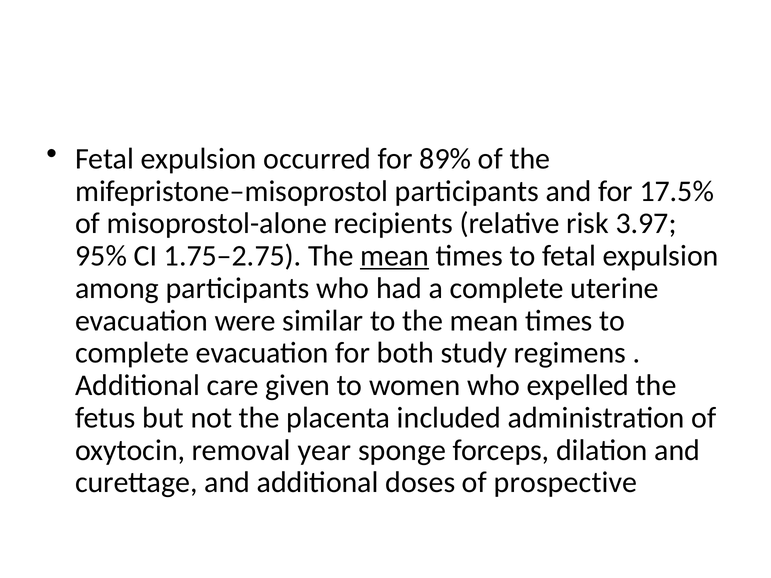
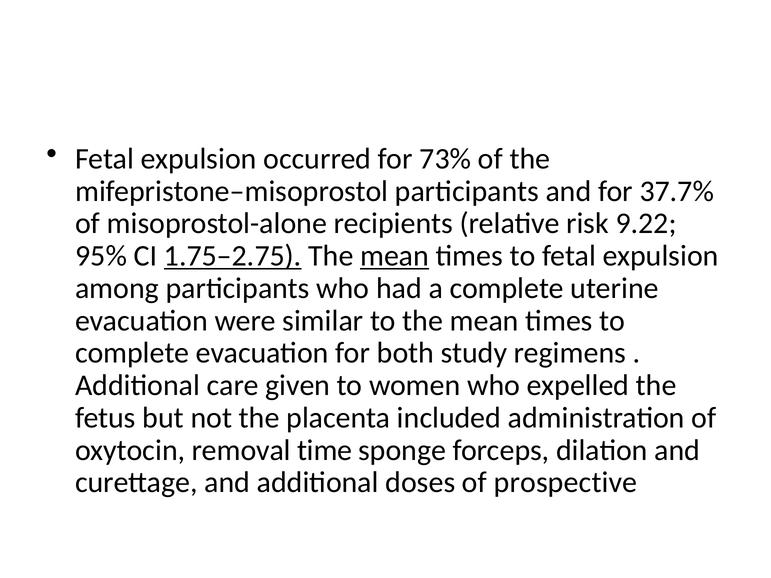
89%: 89% -> 73%
17.5%: 17.5% -> 37.7%
3.97: 3.97 -> 9.22
1.75–2.75 underline: none -> present
year: year -> time
